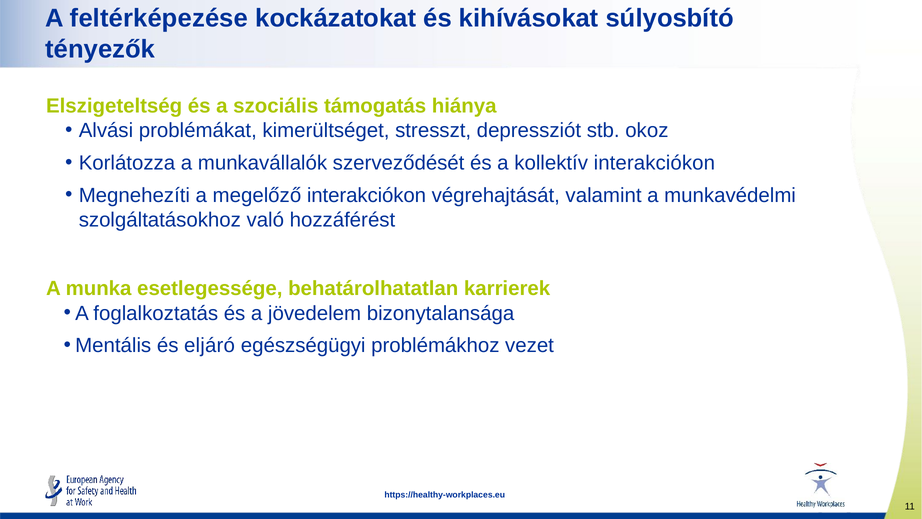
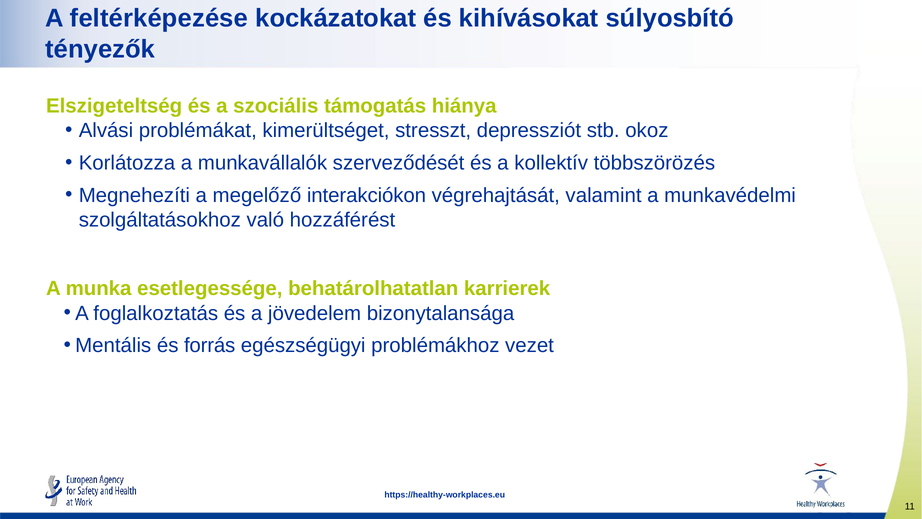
kollektív interakciókon: interakciókon -> többszörözés
eljáró: eljáró -> forrás
